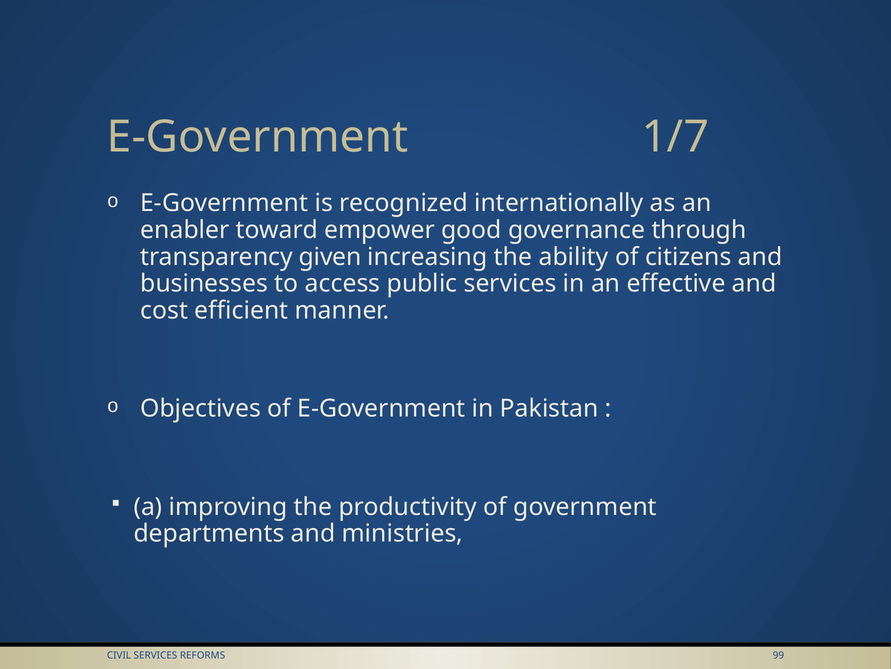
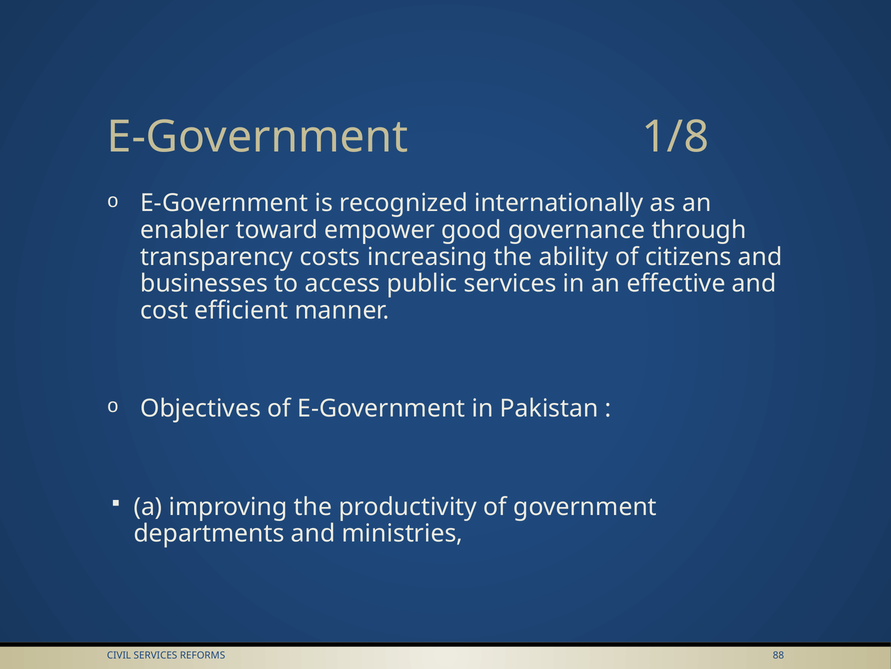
1/7: 1/7 -> 1/8
given: given -> costs
99: 99 -> 88
